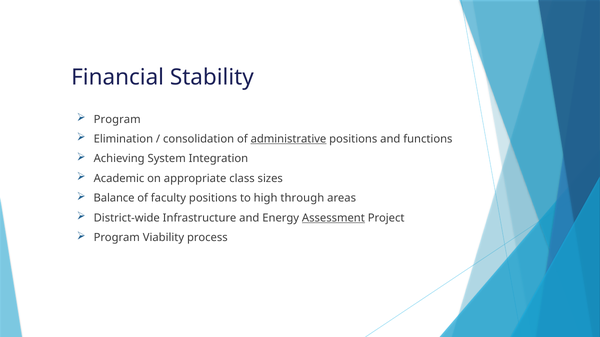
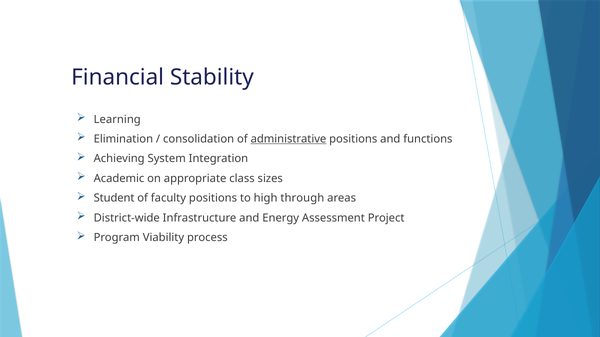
Program at (117, 119): Program -> Learning
Balance: Balance -> Student
Assessment underline: present -> none
